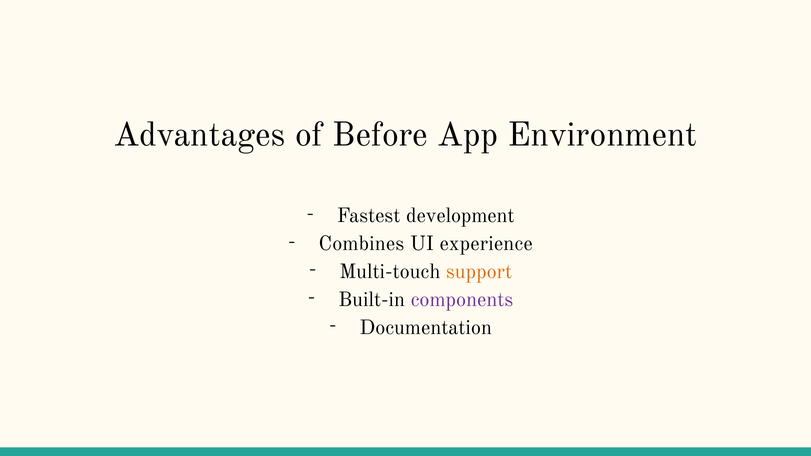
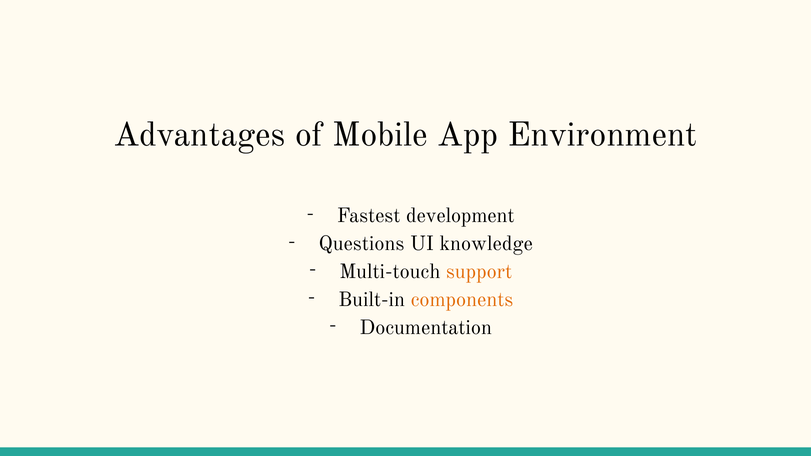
Before: Before -> Mobile
Combines: Combines -> Questions
experience: experience -> knowledge
components colour: purple -> orange
